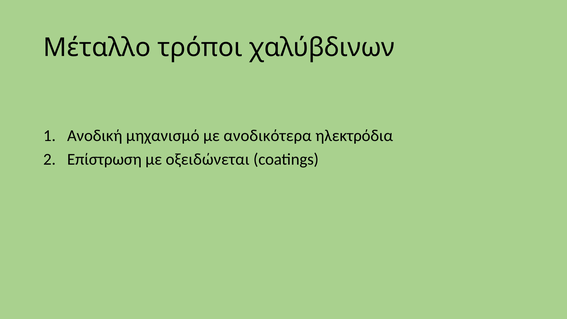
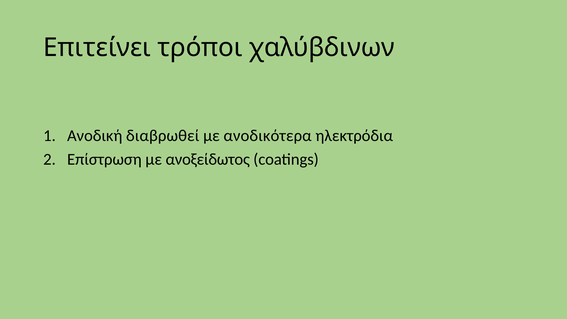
Μέταλλο: Μέταλλο -> Επιτείνει
μηχανισμό: μηχανισμό -> διαβρωθεί
οξειδώνεται: οξειδώνεται -> ανοξείδωτος
